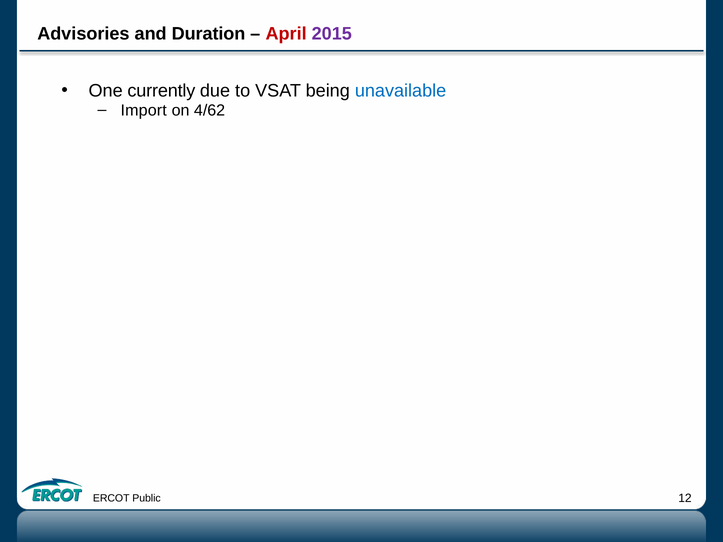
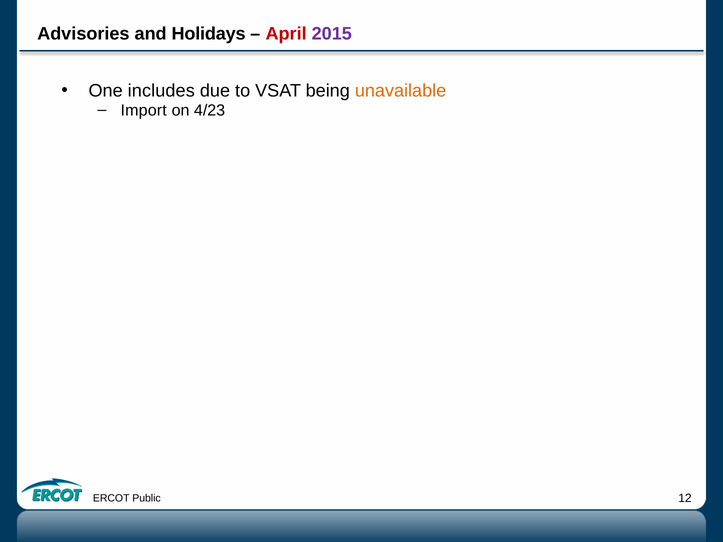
Duration: Duration -> Holidays
currently: currently -> includes
unavailable colour: blue -> orange
4/62: 4/62 -> 4/23
